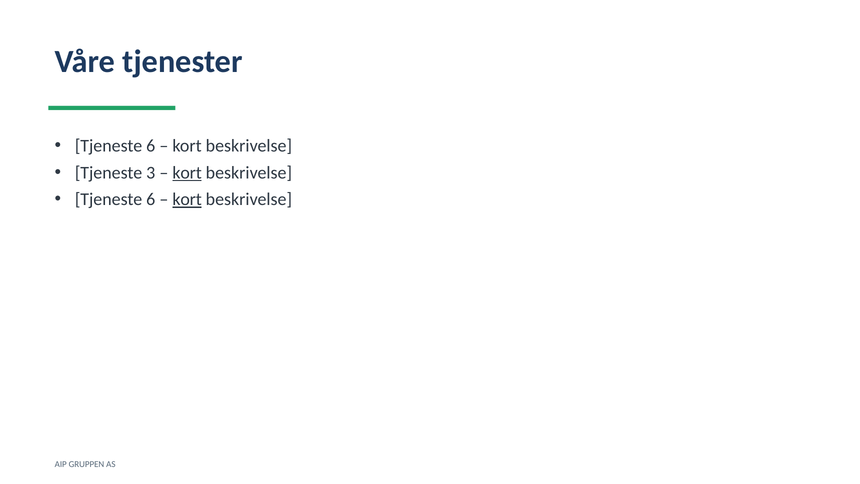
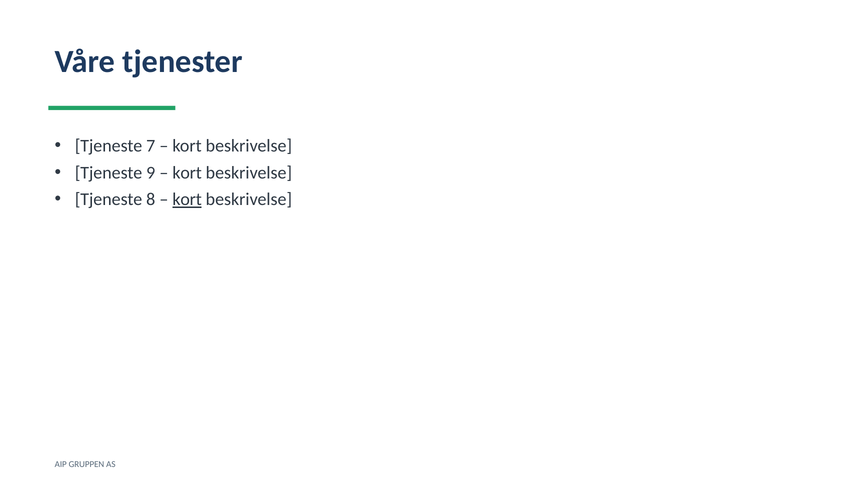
6 at (151, 146): 6 -> 7
3: 3 -> 9
kort at (187, 173) underline: present -> none
6 at (151, 199): 6 -> 8
